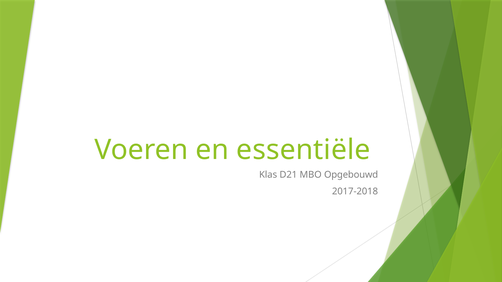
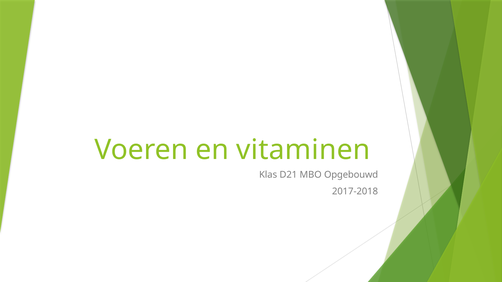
essentiële: essentiële -> vitaminen
